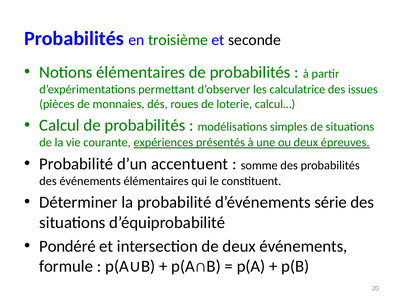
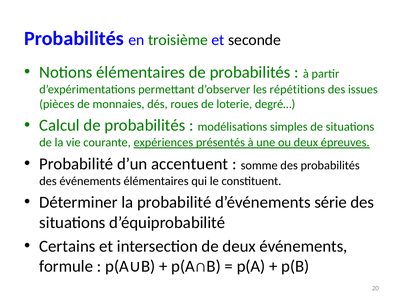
calculatrice: calculatrice -> répétitions
calcul…: calcul… -> degré…
Pondéré: Pondéré -> Certains
